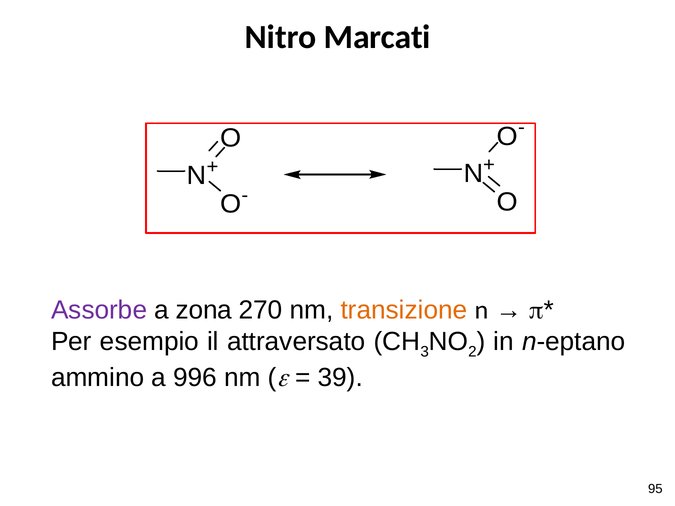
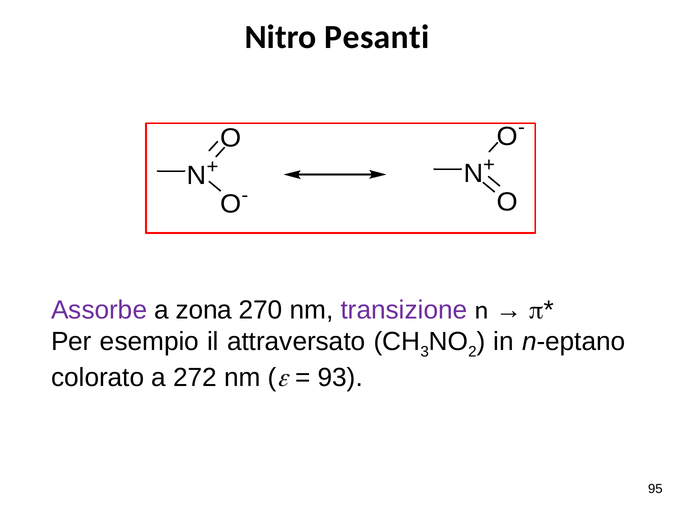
Marcati: Marcati -> Pesanti
transizione colour: orange -> purple
ammino: ammino -> colorato
996: 996 -> 272
39: 39 -> 93
